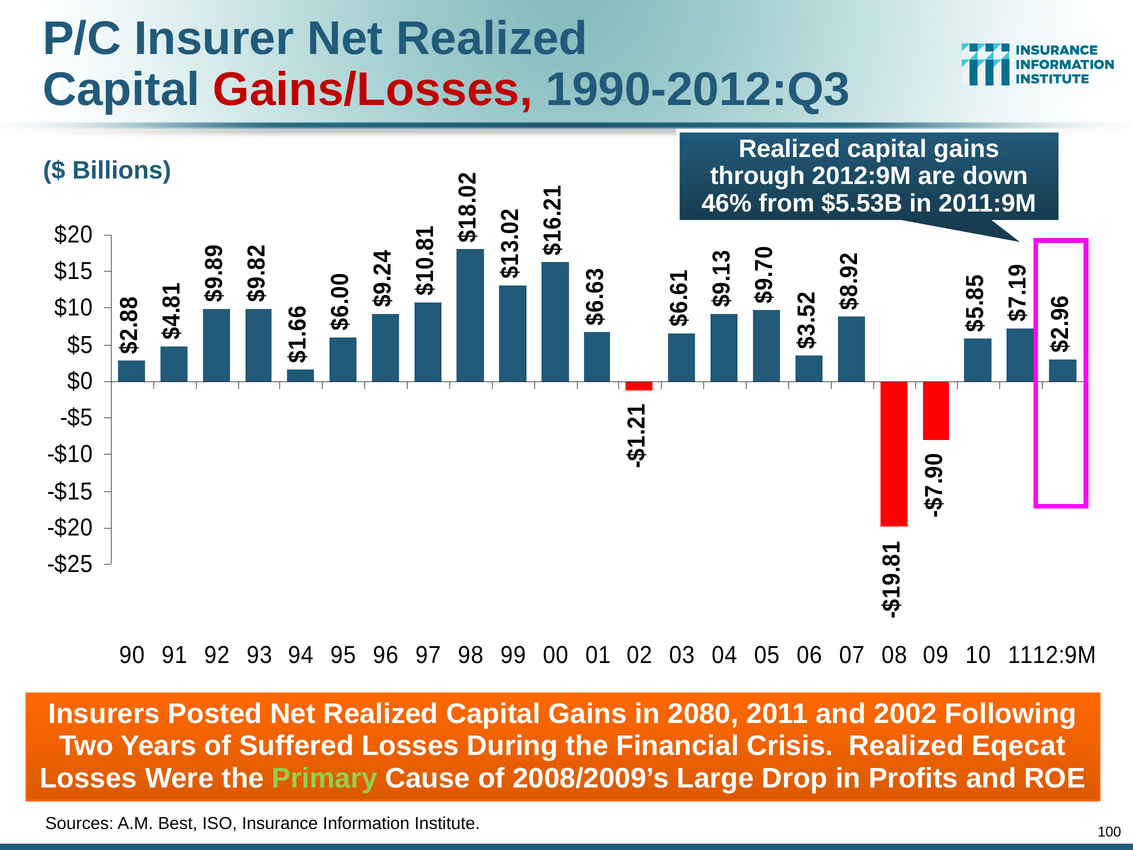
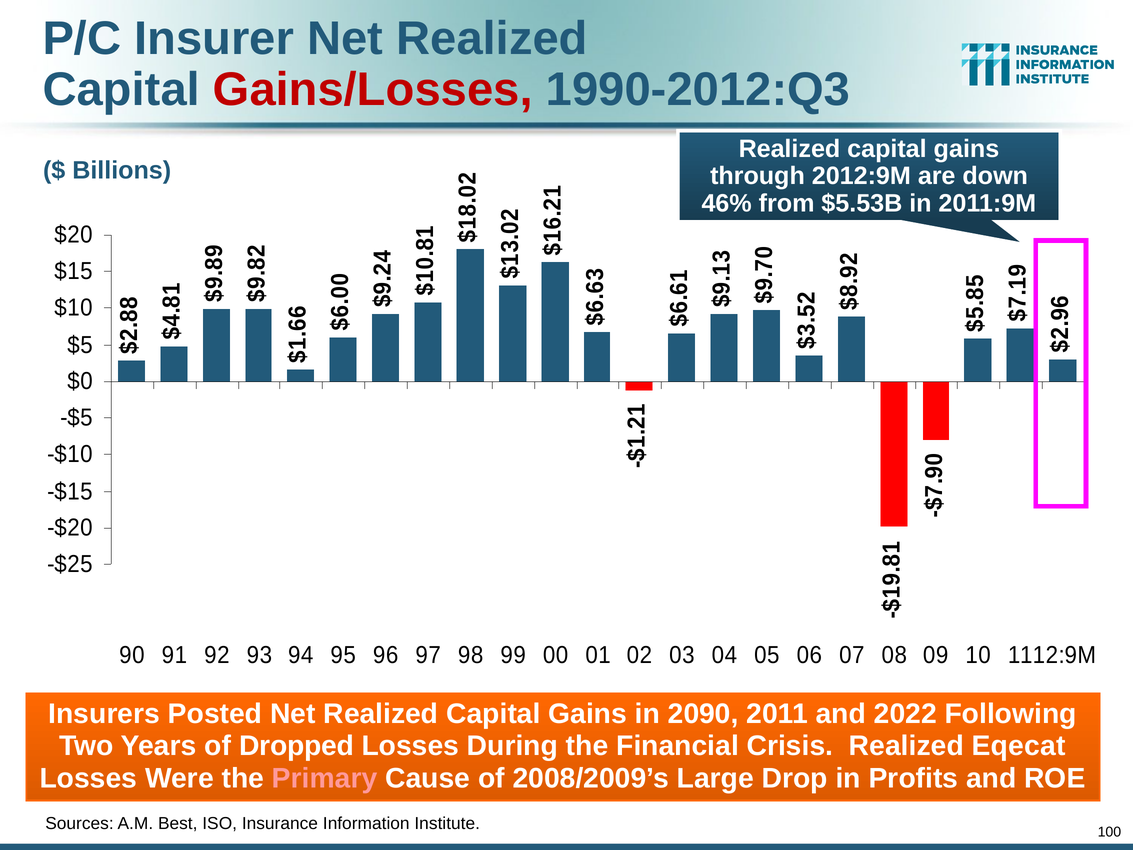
2080: 2080 -> 2090
2002: 2002 -> 2022
Suffered: Suffered -> Dropped
Primary colour: light green -> pink
